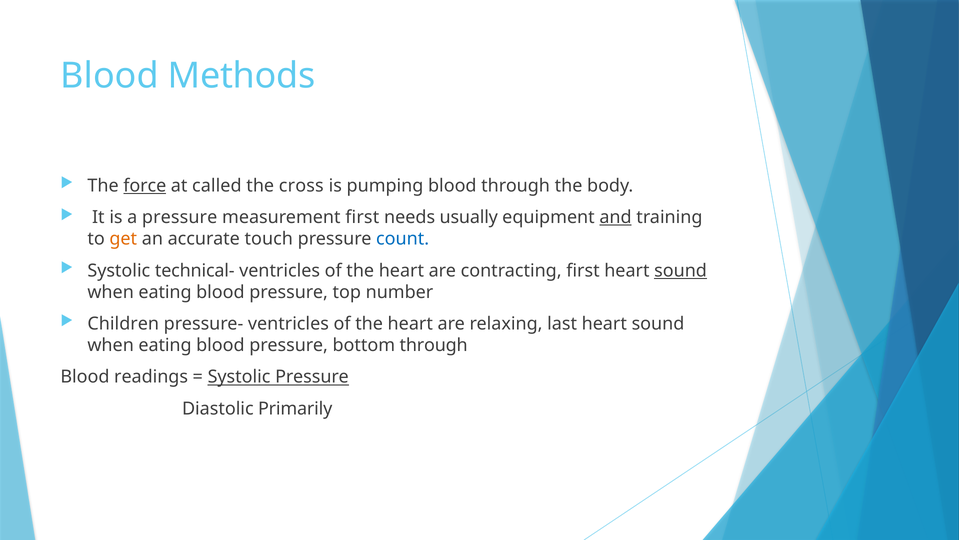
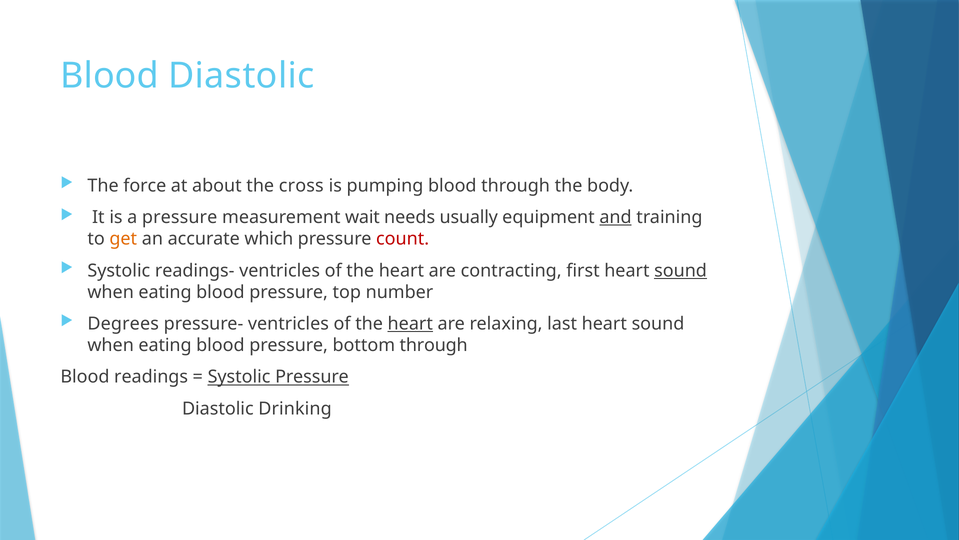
Blood Methods: Methods -> Diastolic
force underline: present -> none
called: called -> about
measurement first: first -> wait
touch: touch -> which
count colour: blue -> red
technical-: technical- -> readings-
Children: Children -> Degrees
heart at (410, 323) underline: none -> present
Primarily: Primarily -> Drinking
